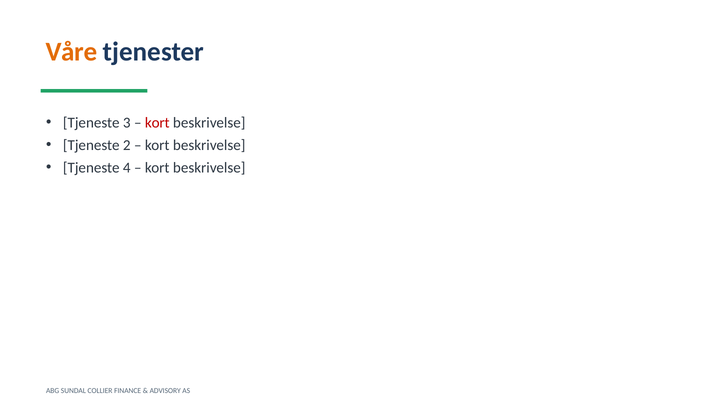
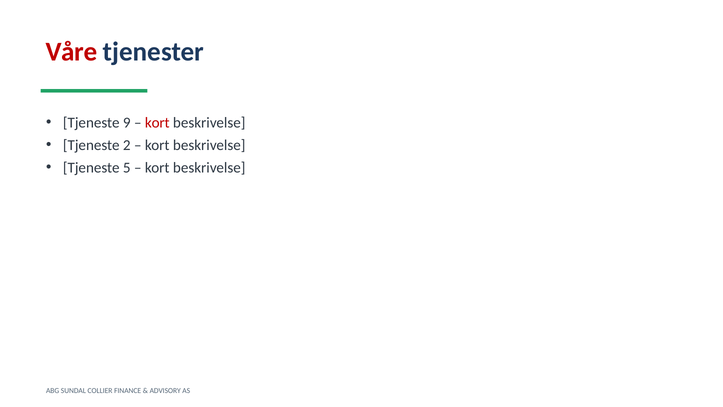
Våre colour: orange -> red
3: 3 -> 9
4: 4 -> 5
